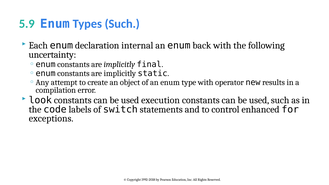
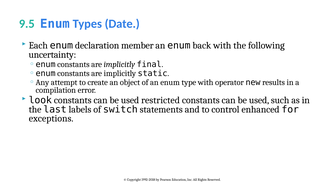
5.9: 5.9 -> 9.5
Types Such: Such -> Date
internal: internal -> member
execution: execution -> restricted
code: code -> last
